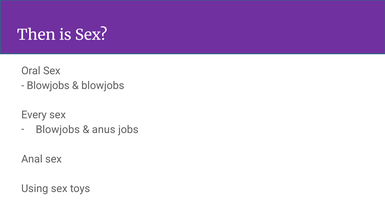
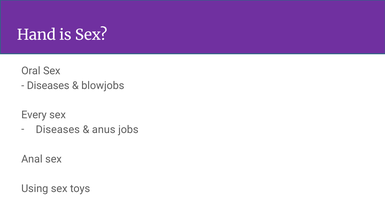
Then: Then -> Hand
Blowjobs at (48, 86): Blowjobs -> Diseases
Blowjobs at (58, 130): Blowjobs -> Diseases
